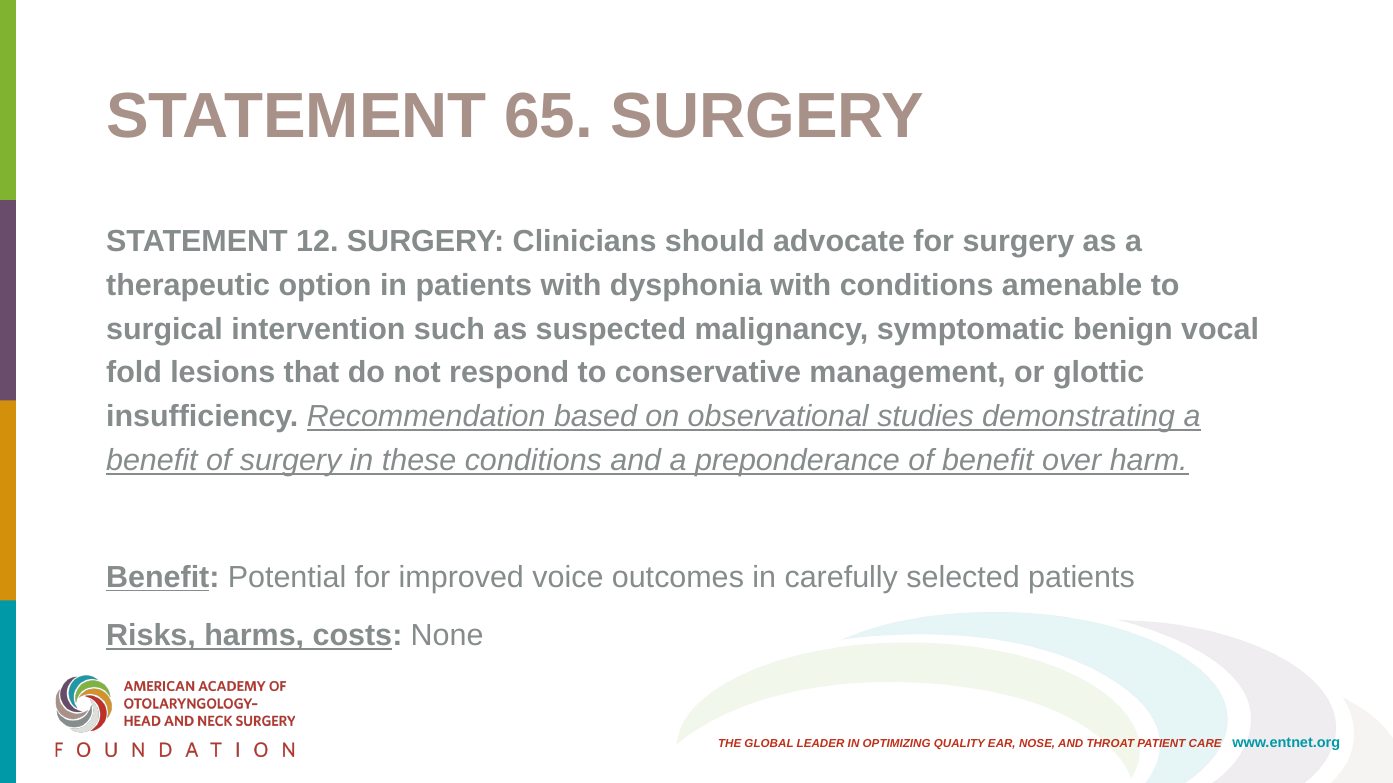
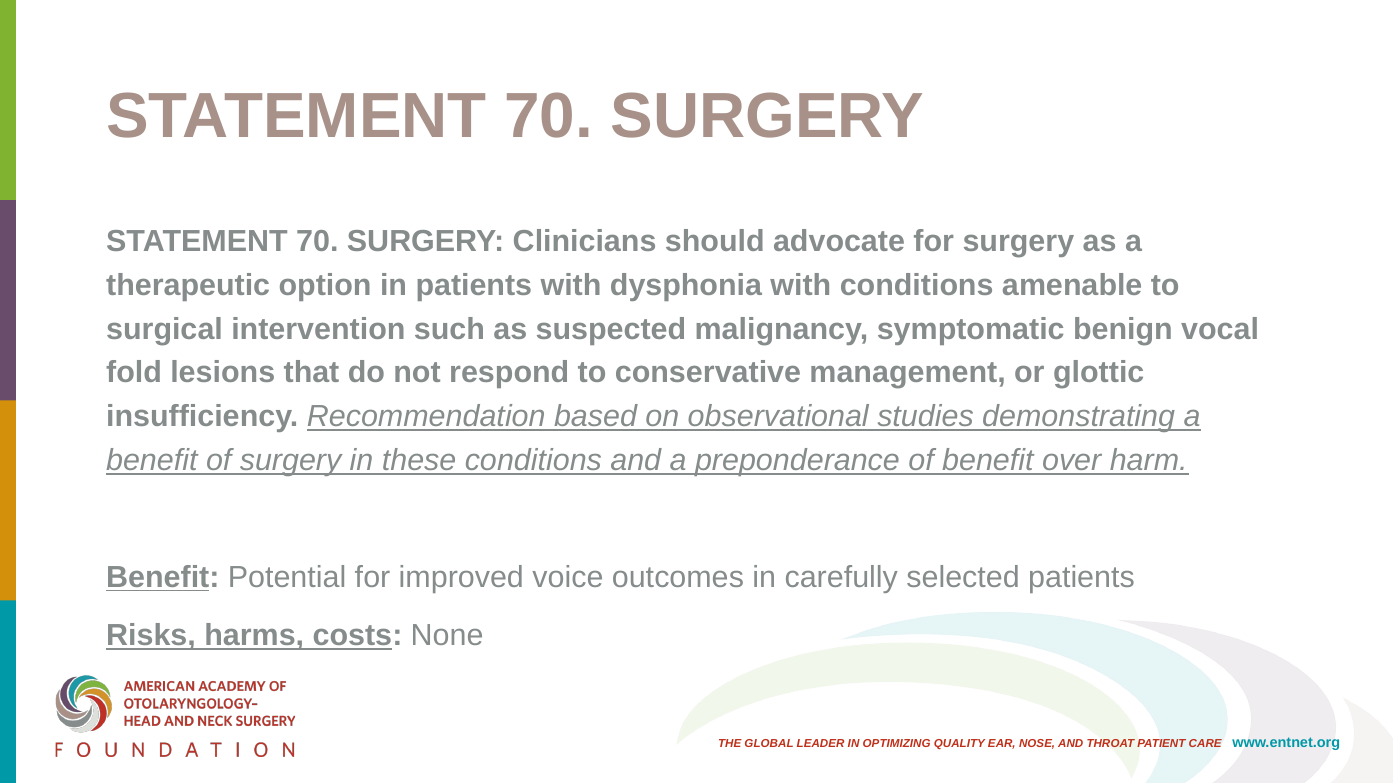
65 at (549, 117): 65 -> 70
12 at (317, 242): 12 -> 70
